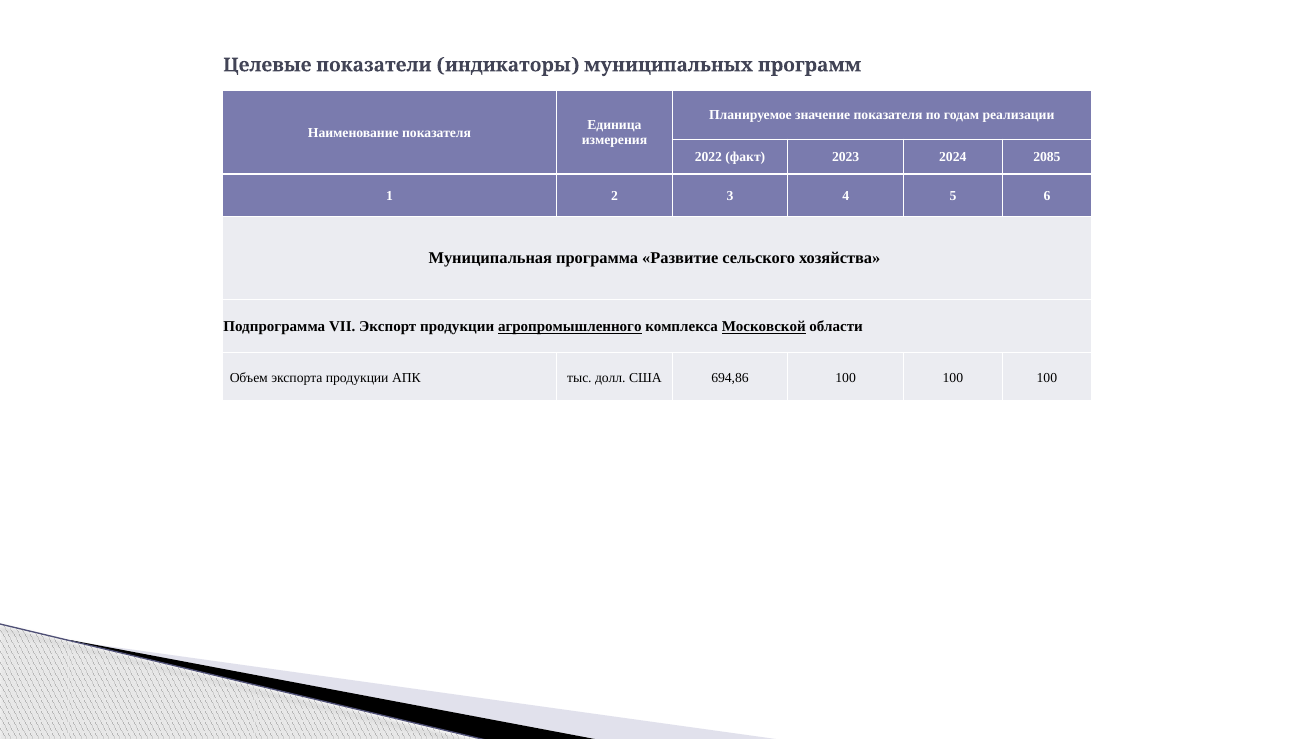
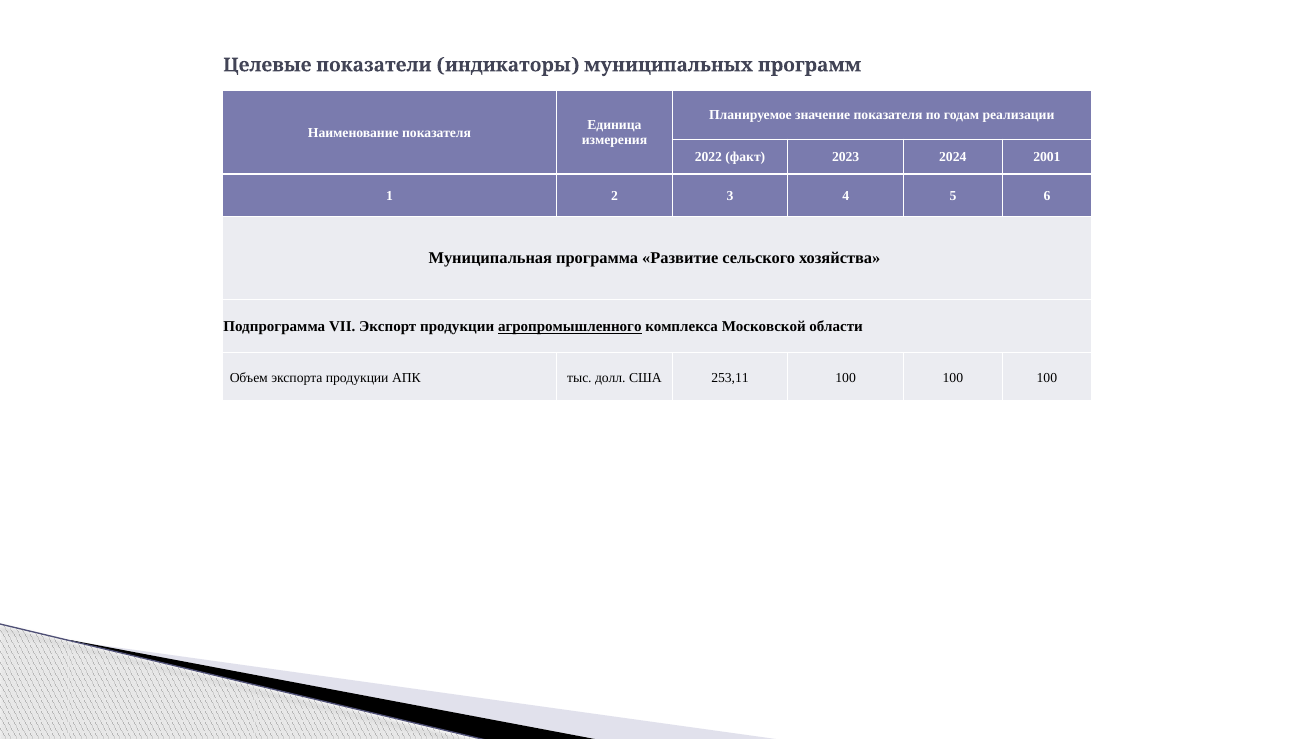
2085: 2085 -> 2001
Московской underline: present -> none
694,86: 694,86 -> 253,11
